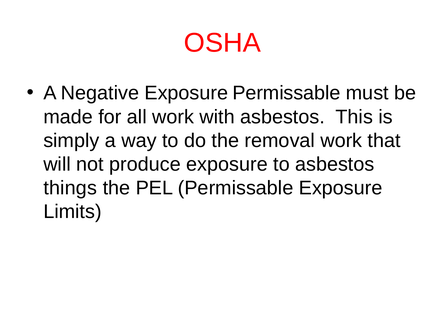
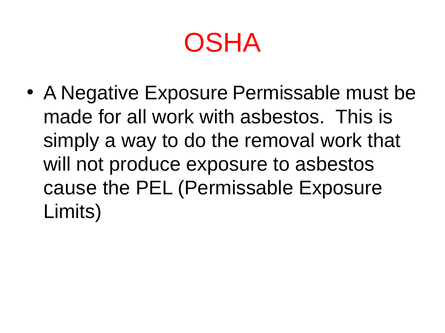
things: things -> cause
